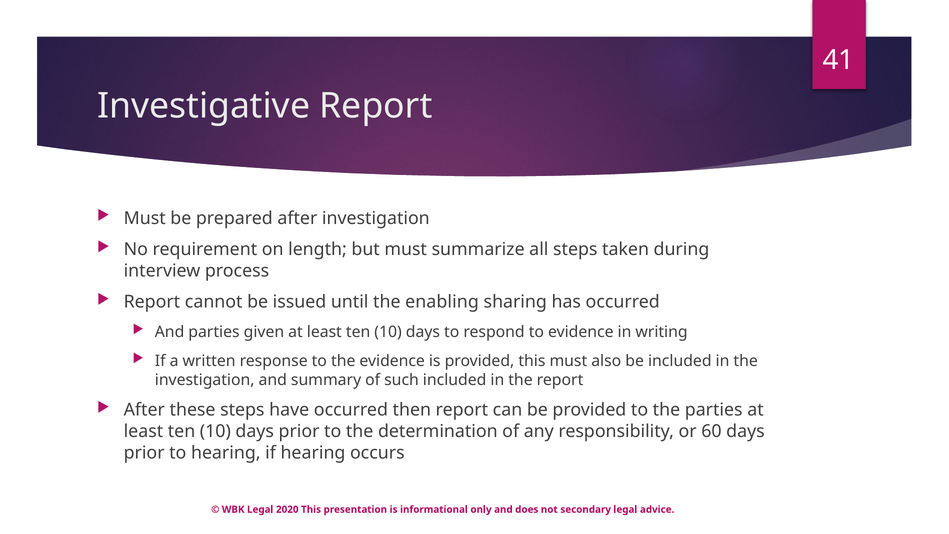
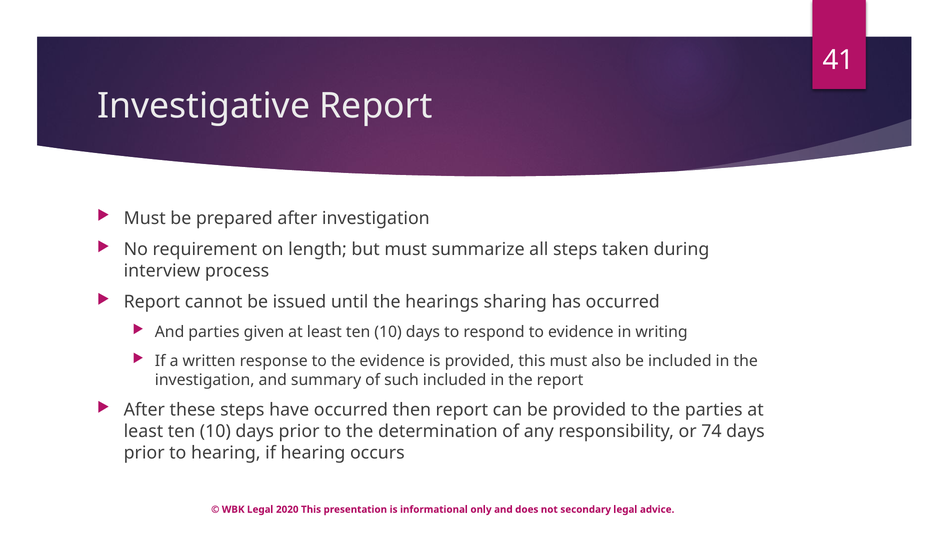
enabling: enabling -> hearings
60: 60 -> 74
